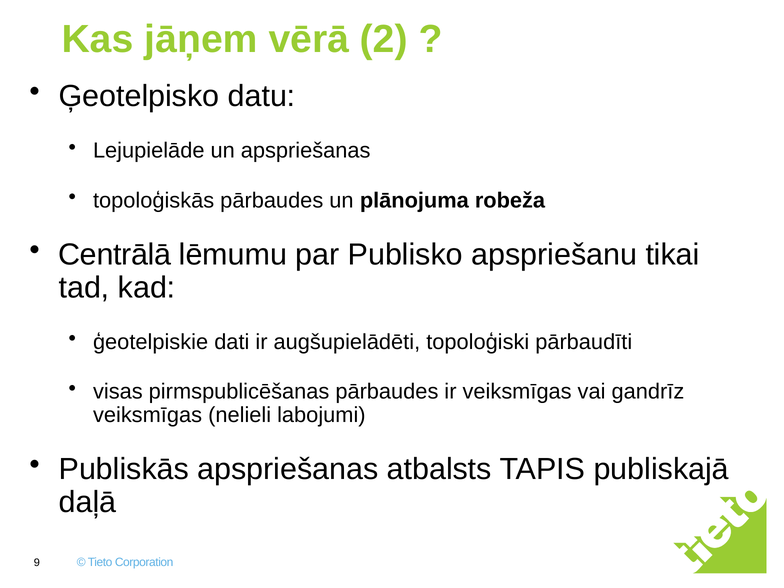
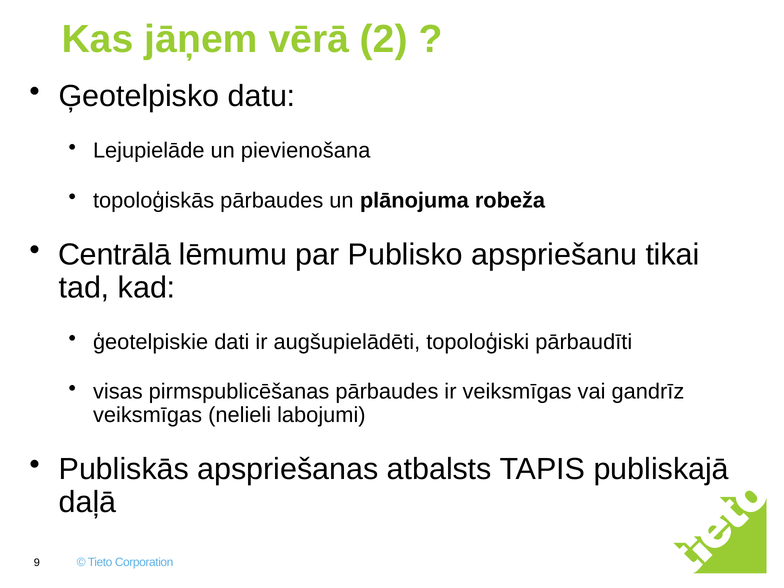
un apspriešanas: apspriešanas -> pievienošana
